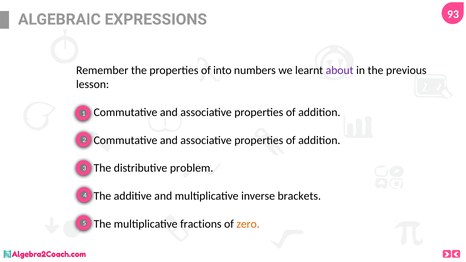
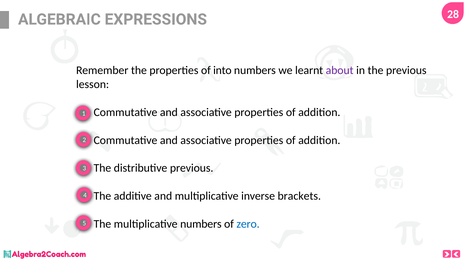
93: 93 -> 28
distributive problem: problem -> previous
multiplicative fractions: fractions -> numbers
zero colour: orange -> blue
